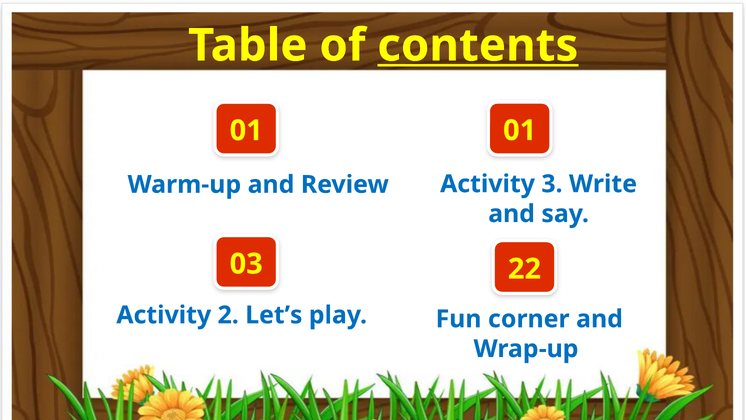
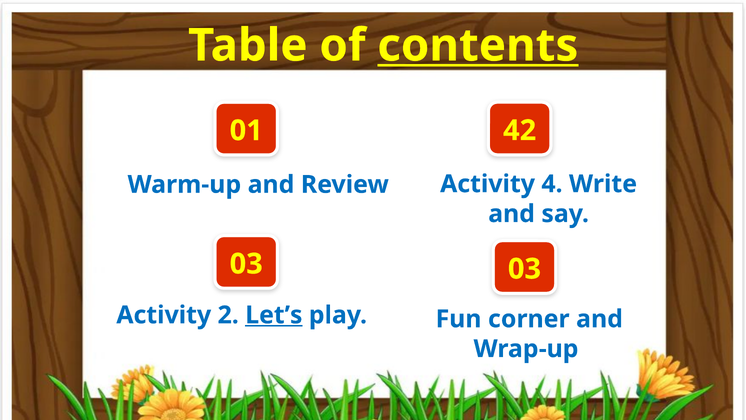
01 01: 01 -> 42
3: 3 -> 4
03 22: 22 -> 03
Let’s underline: none -> present
